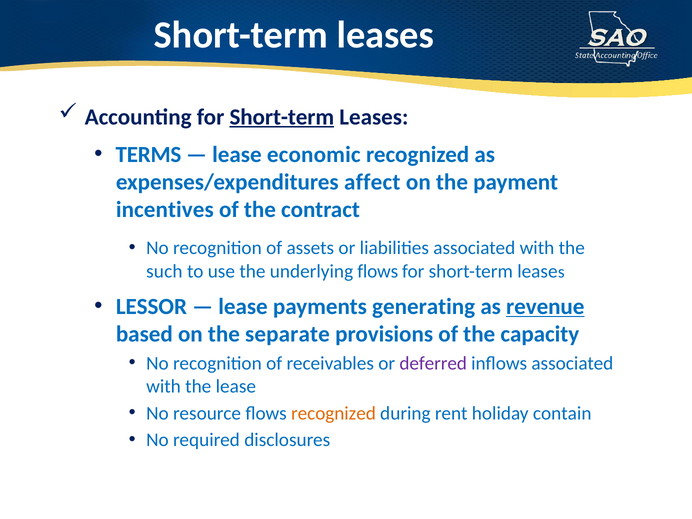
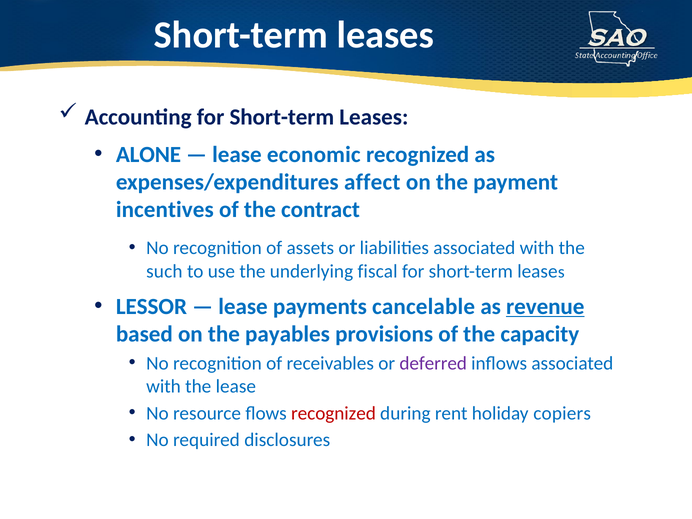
Short-term at (282, 117) underline: present -> none
TERMS: TERMS -> ALONE
underlying flows: flows -> fiscal
generating: generating -> cancelable
separate: separate -> payables
recognized at (333, 413) colour: orange -> red
contain: contain -> copiers
